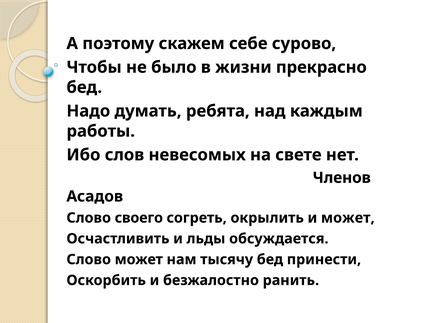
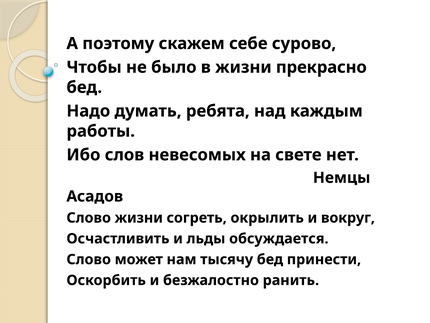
Членов: Членов -> Немцы
Слово своего: своего -> жизни
и может: может -> вокруг
